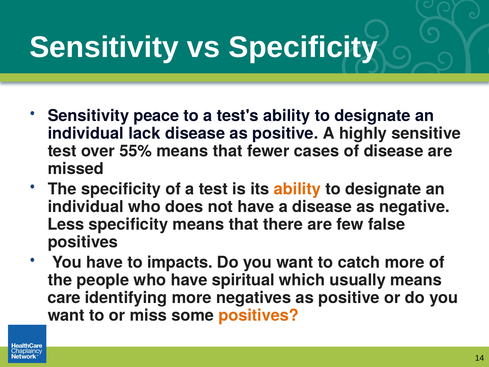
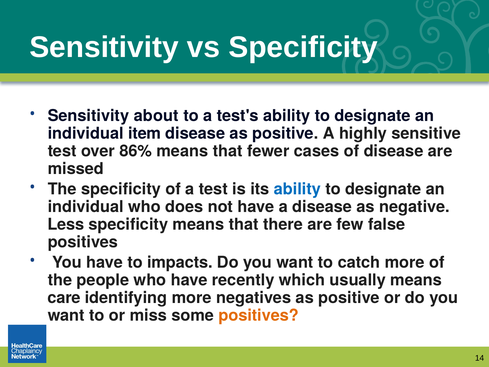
peace: peace -> about
lack: lack -> item
55%: 55% -> 86%
ability at (297, 189) colour: orange -> blue
spiritual: spiritual -> recently
